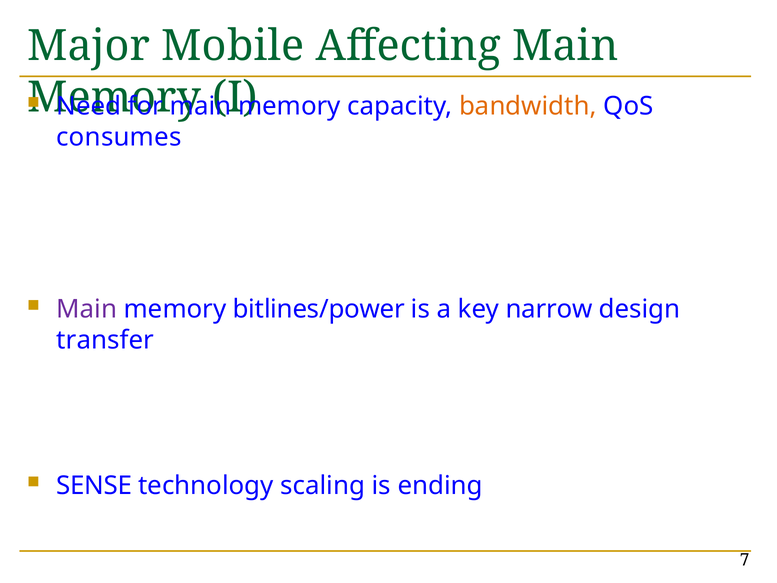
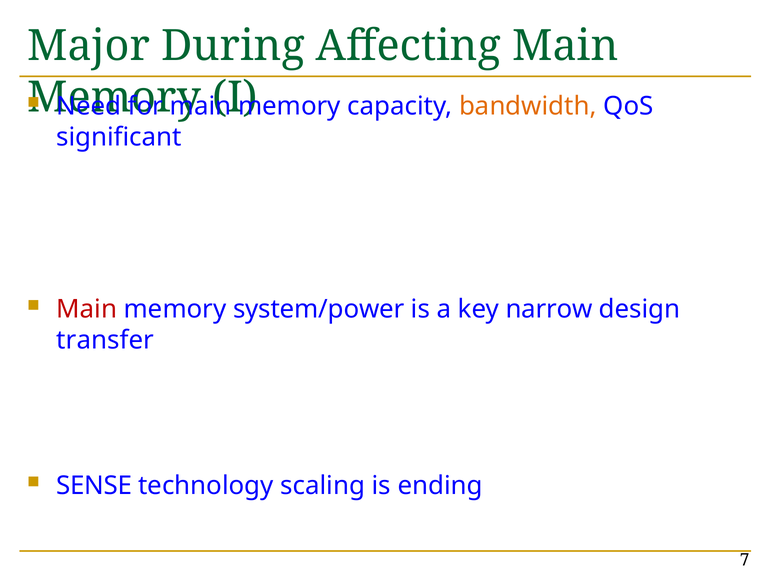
Mobile: Mobile -> During
consumes: consumes -> significant
Main at (87, 309) colour: purple -> red
bitlines/power: bitlines/power -> system/power
